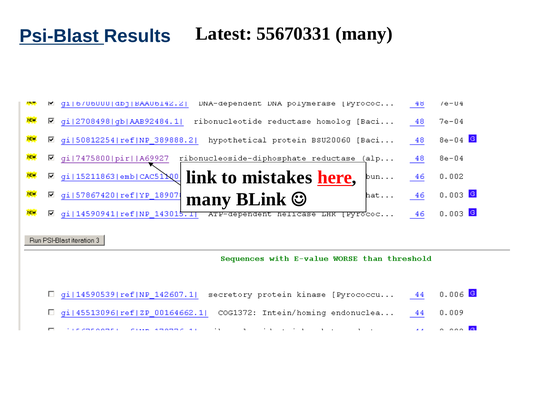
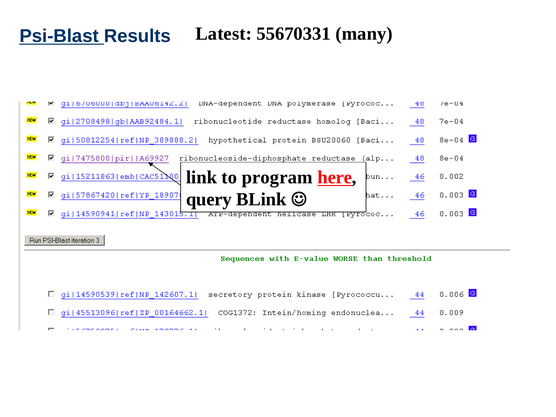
mistakes: mistakes -> program
many at (209, 200): many -> query
